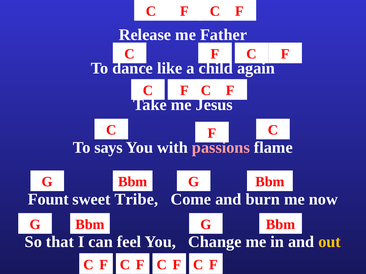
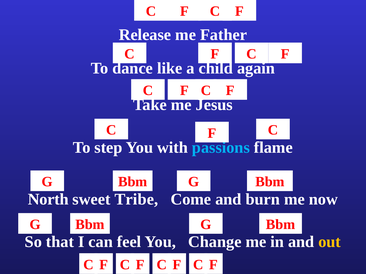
says: says -> step
passions colour: pink -> light blue
Fount: Fount -> North
